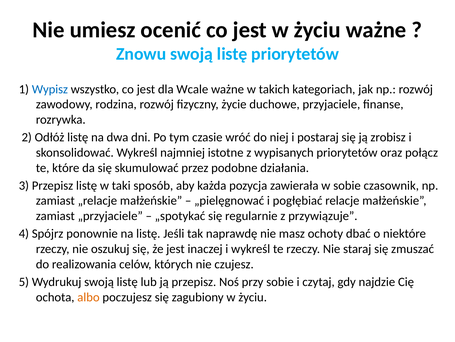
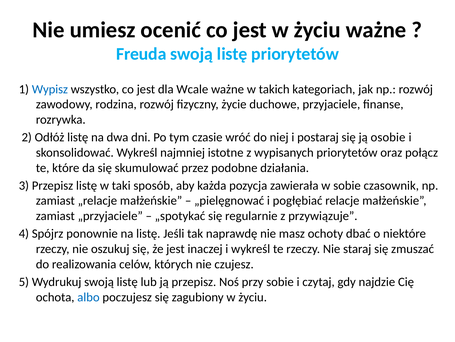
Znowu: Znowu -> Freuda
zrobisz: zrobisz -> osobie
albo colour: orange -> blue
